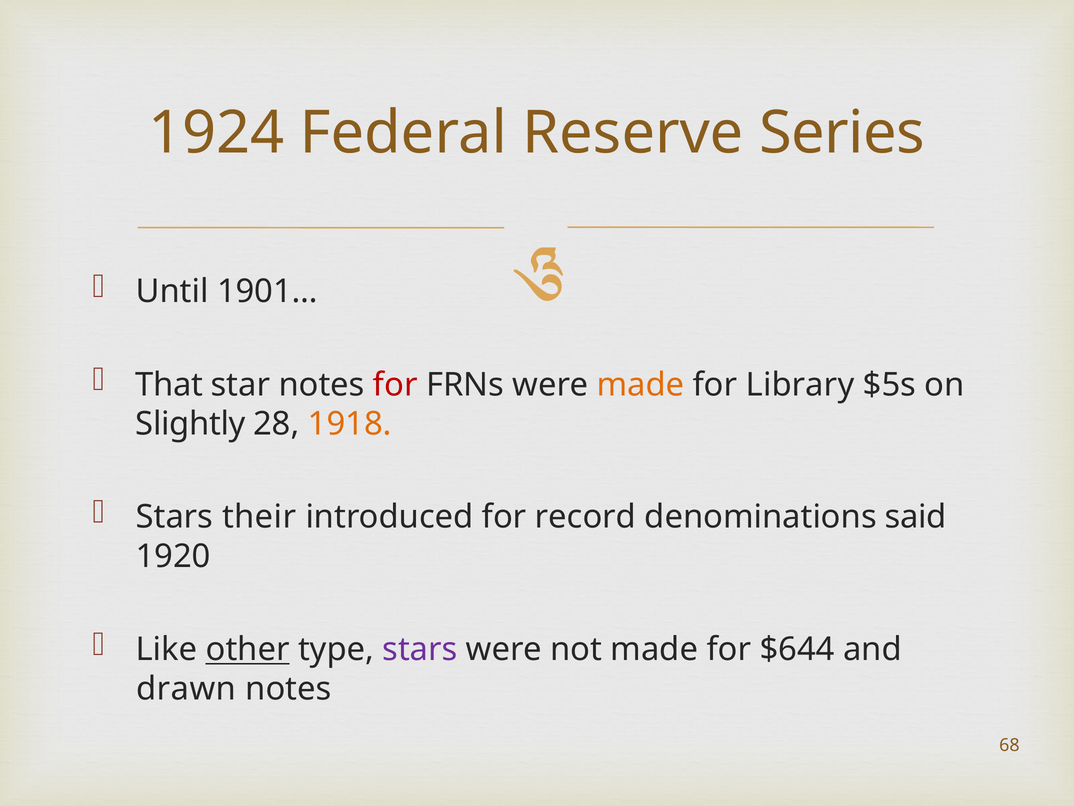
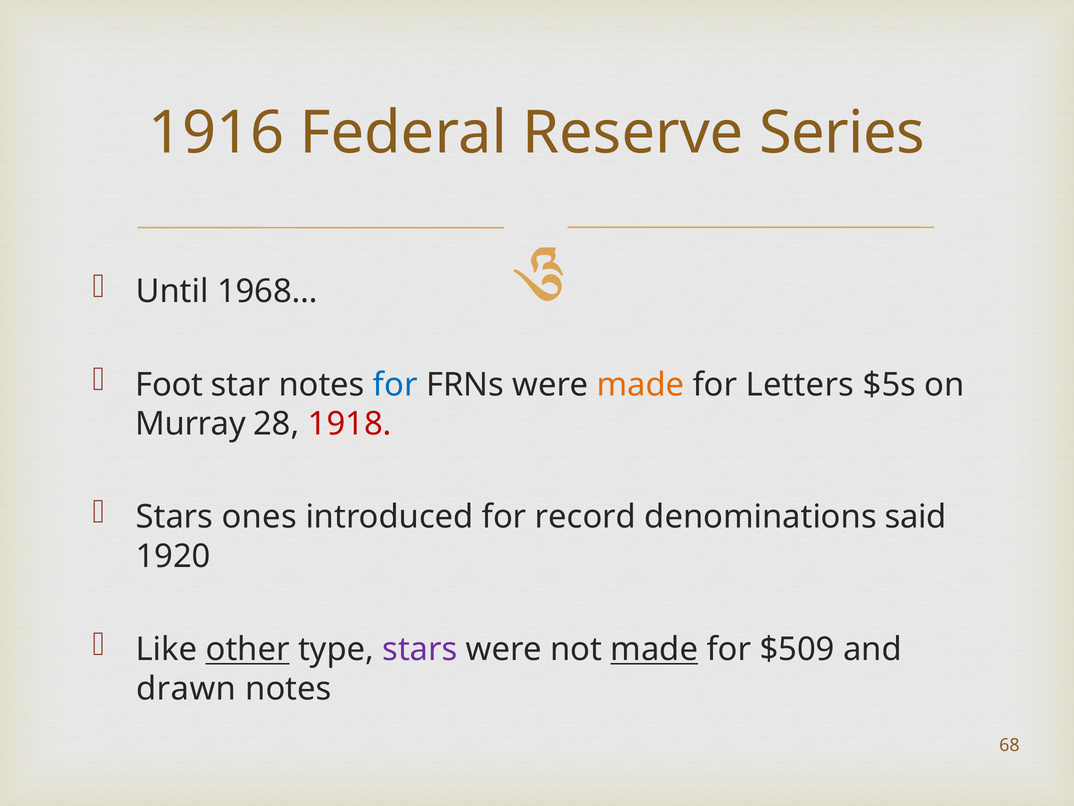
1924: 1924 -> 1916
1901…: 1901… -> 1968…
That: That -> Foot
for at (395, 384) colour: red -> blue
Library: Library -> Letters
Slightly: Slightly -> Murray
1918 colour: orange -> red
their: their -> ones
made at (654, 649) underline: none -> present
$644: $644 -> $509
